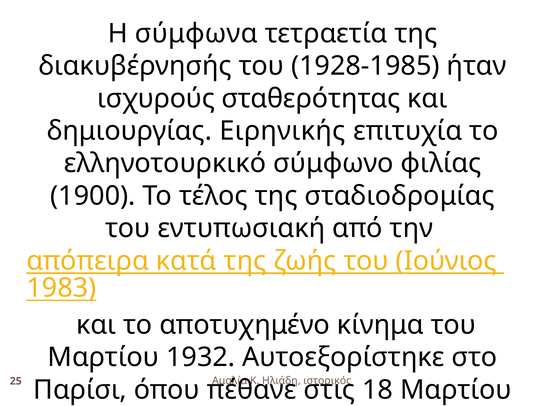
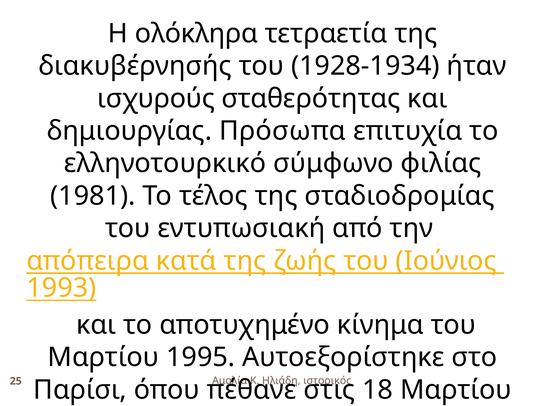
σύμφωνα: σύμφωνα -> ολόκληρα
1928-1985: 1928-1985 -> 1928-1934
Ειρηνικής: Ειρηνικής -> Πρόσωπα
1900: 1900 -> 1981
1983: 1983 -> 1993
1932: 1932 -> 1995
